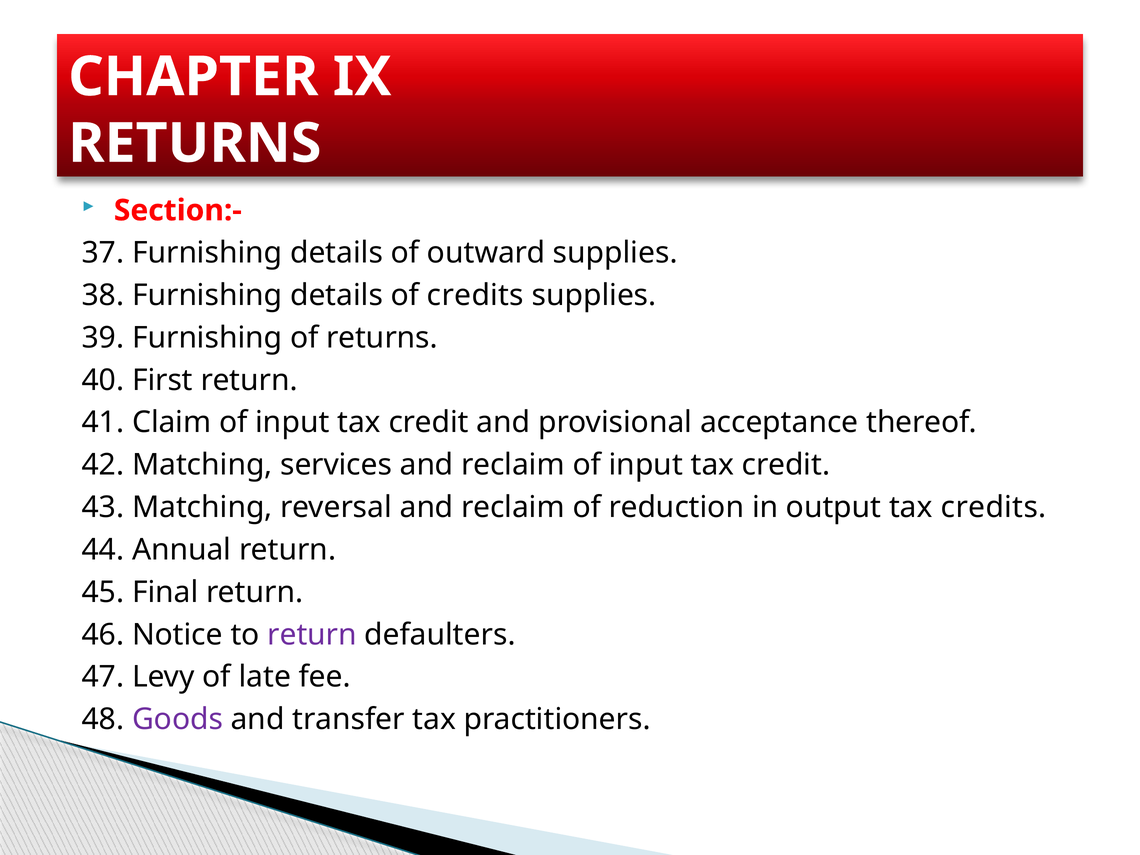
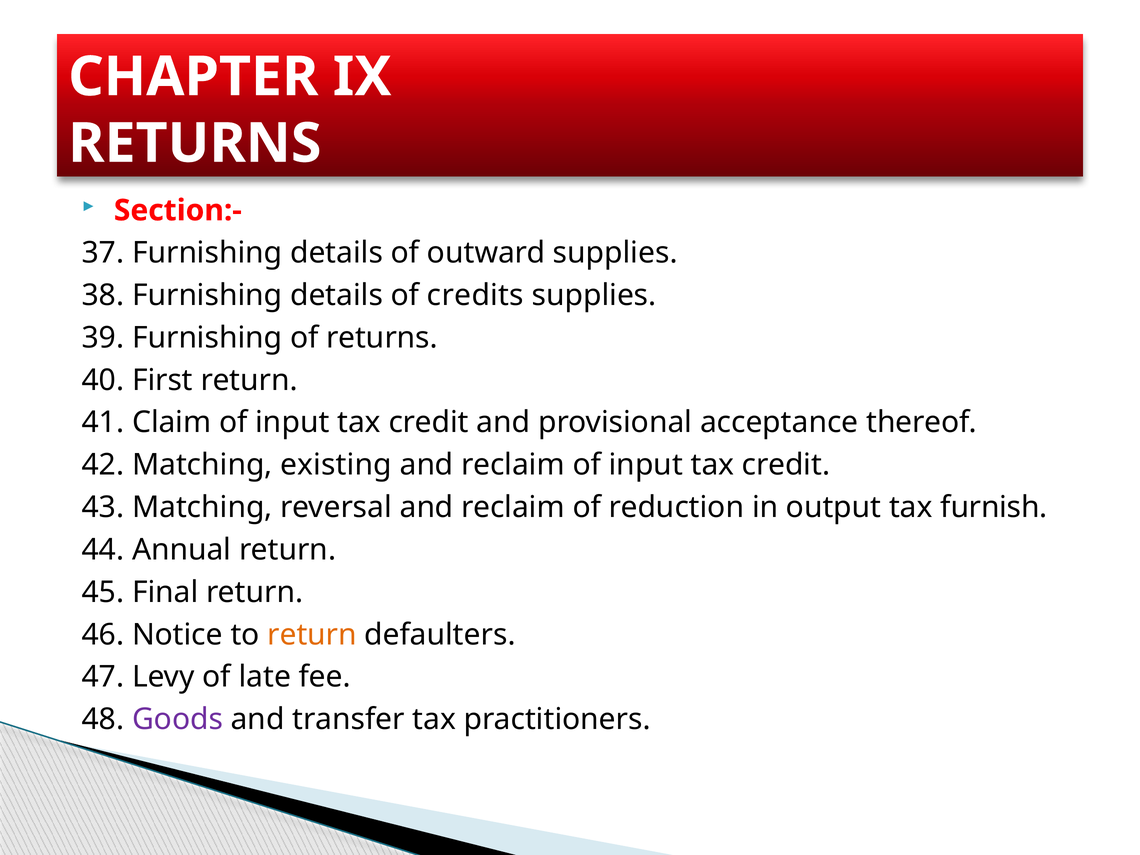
services: services -> existing
tax credits: credits -> furnish
return at (312, 635) colour: purple -> orange
